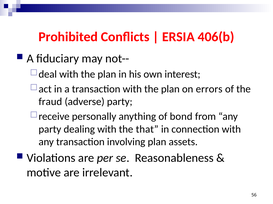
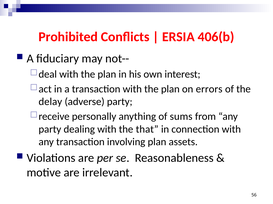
fraud: fraud -> delay
bond: bond -> sums
